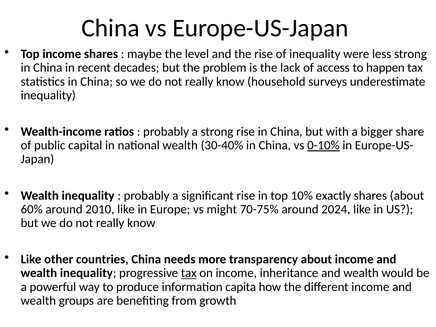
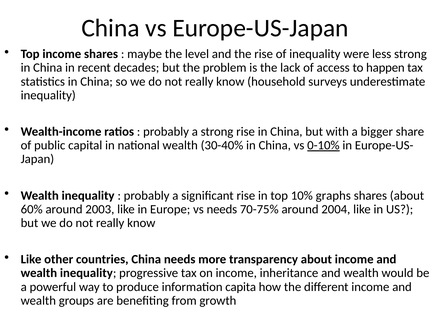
exactly: exactly -> graphs
2010: 2010 -> 2003
vs might: might -> needs
2024: 2024 -> 2004
tax at (189, 273) underline: present -> none
